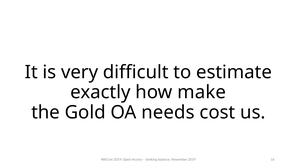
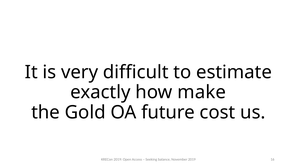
needs: needs -> future
